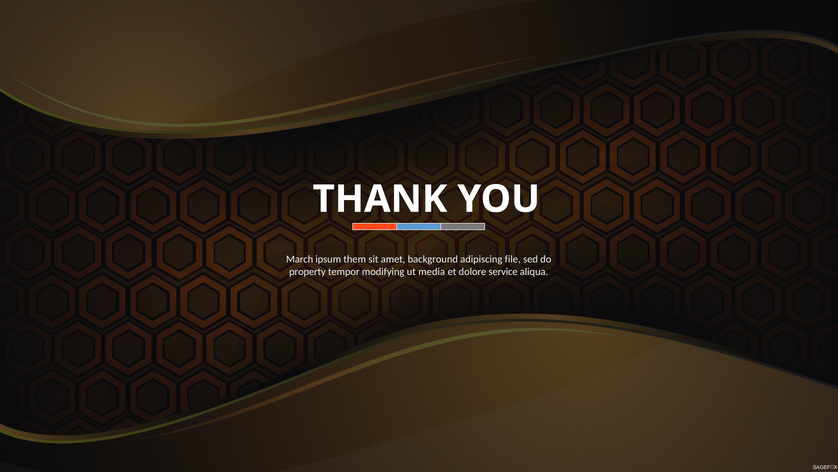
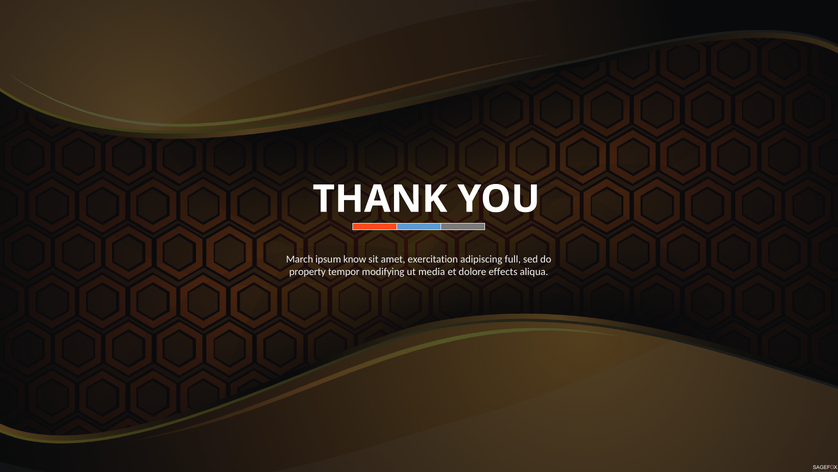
them: them -> know
background: background -> exercitation
file: file -> full
service: service -> effects
